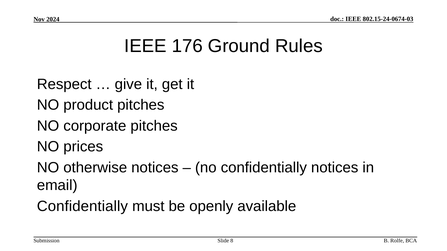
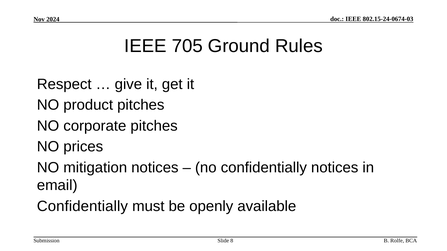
176: 176 -> 705
otherwise: otherwise -> mitigation
